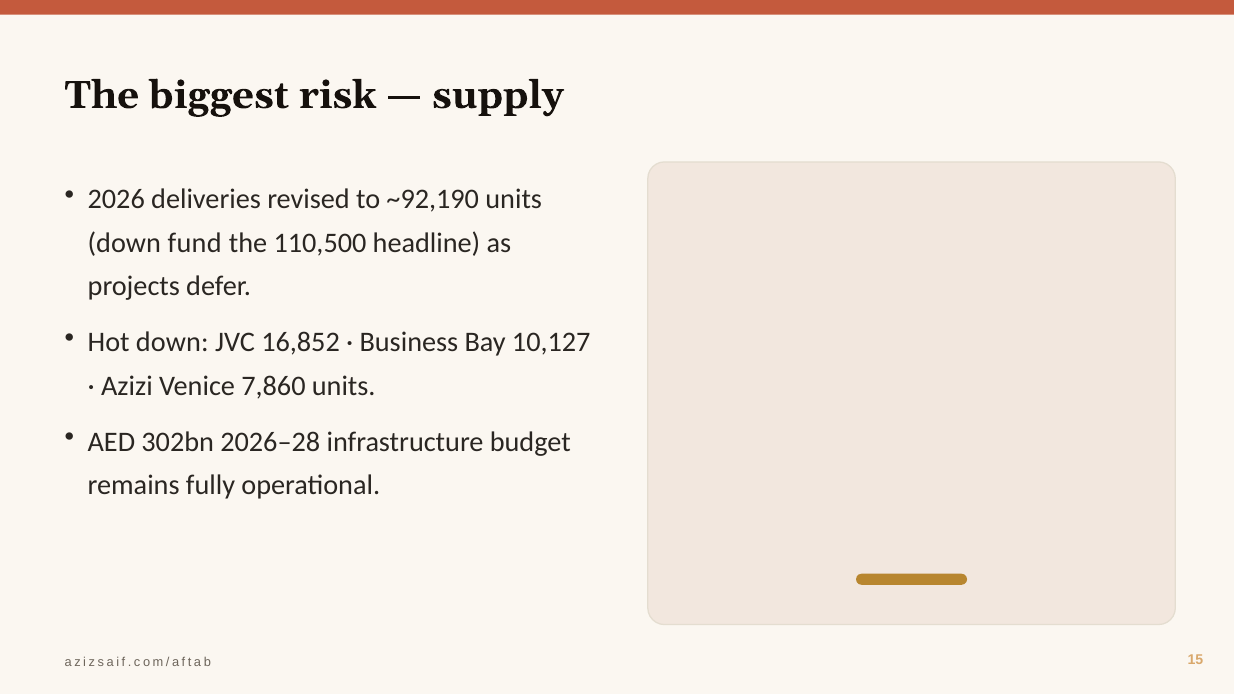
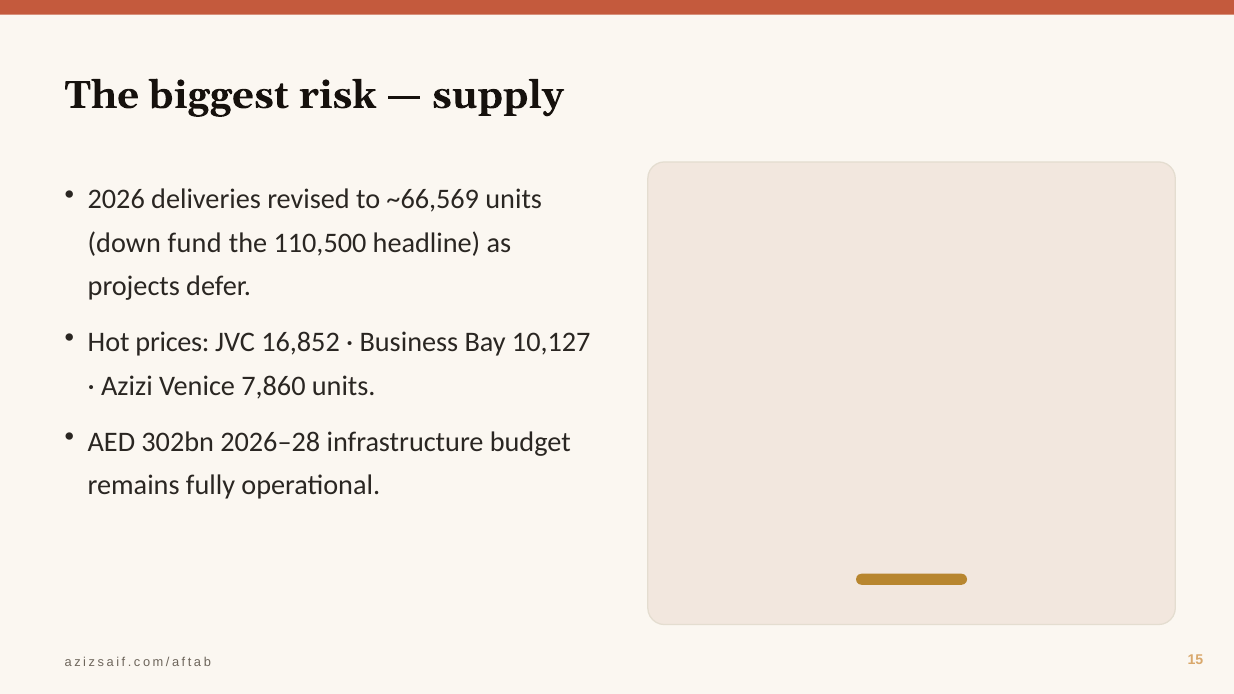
~92,190: ~92,190 -> ~66,569
Hot down: down -> prices
